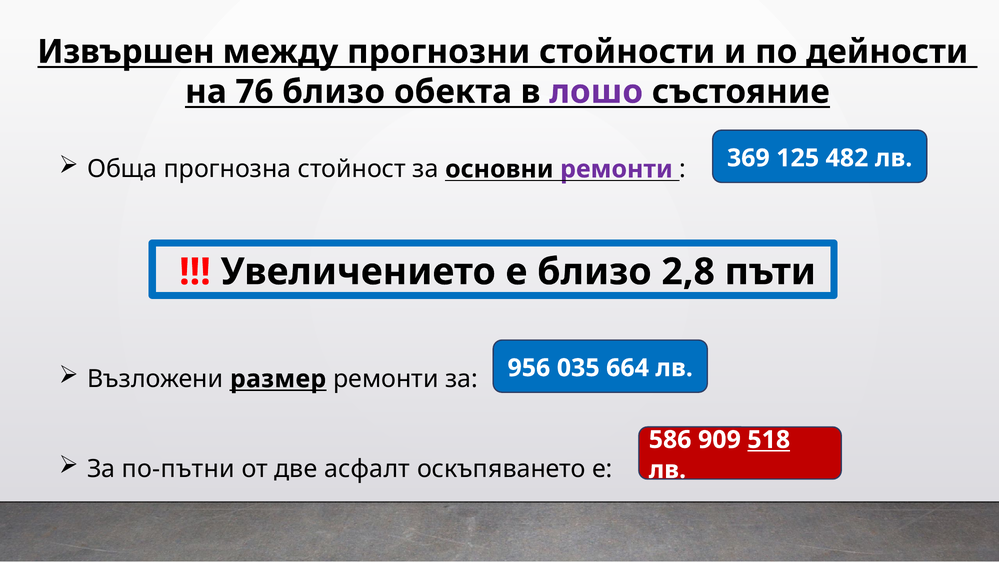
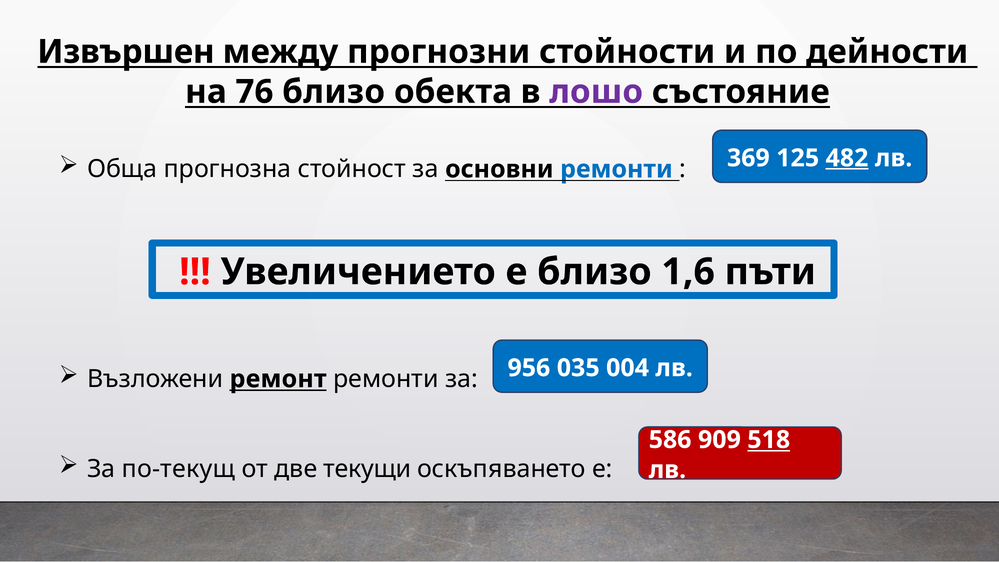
482 underline: none -> present
ремонти at (616, 169) colour: purple -> blue
2,8: 2,8 -> 1,6
664: 664 -> 004
размер: размер -> ремонт
по-пътни: по-пътни -> по-текущ
асфалт: асфалт -> текущи
